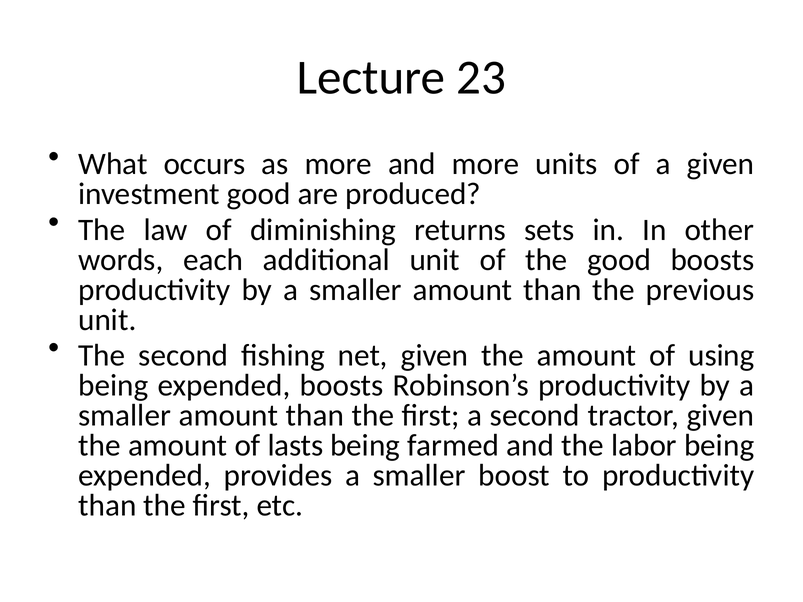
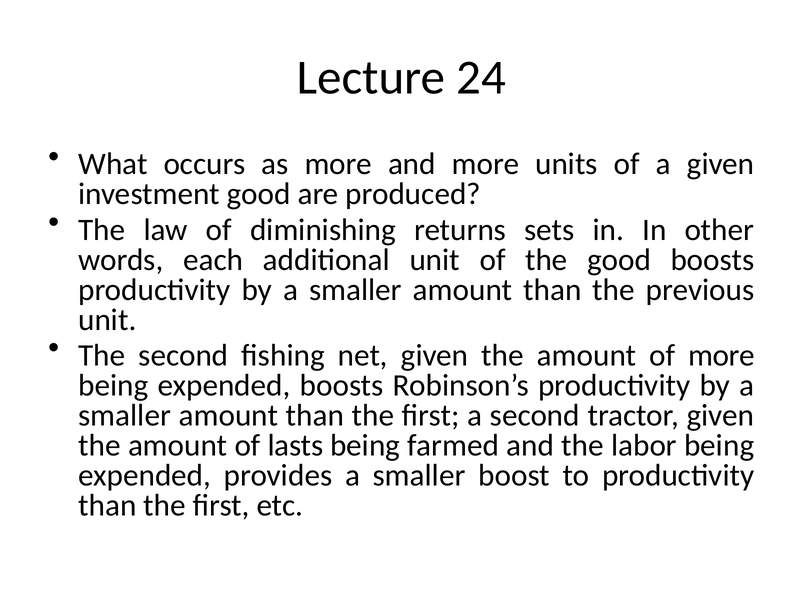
23: 23 -> 24
of using: using -> more
